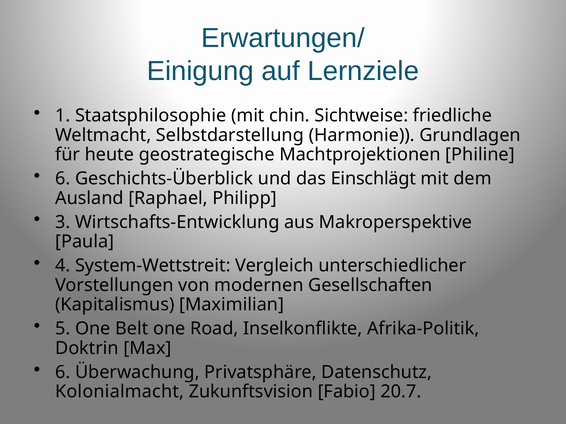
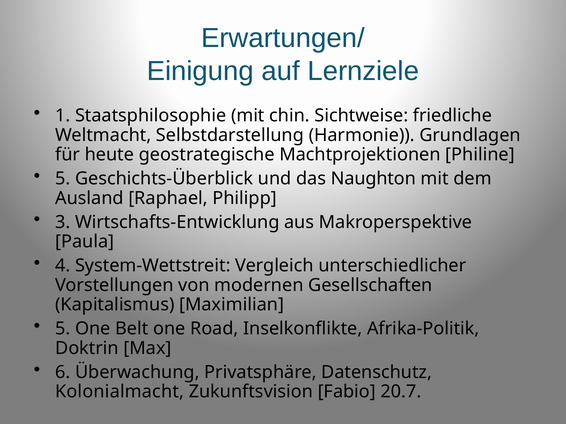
6 at (63, 179): 6 -> 5
Einschlägt: Einschlägt -> Naughton
